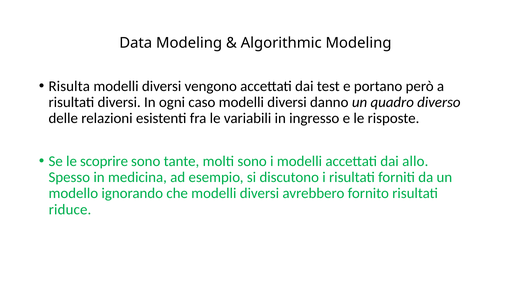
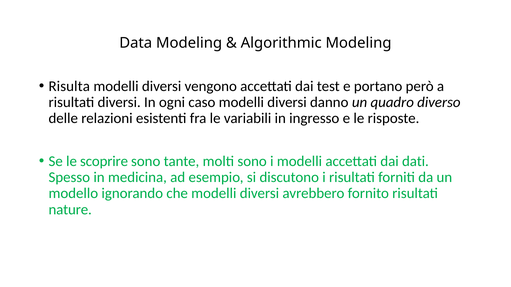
allo: allo -> dati
riduce: riduce -> nature
